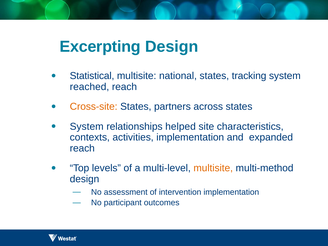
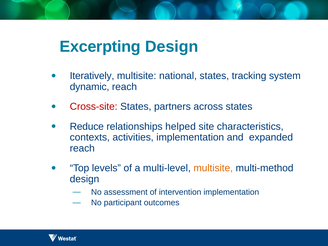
Statistical: Statistical -> Iteratively
reached: reached -> dynamic
Cross-site colour: orange -> red
System at (87, 127): System -> Reduce
